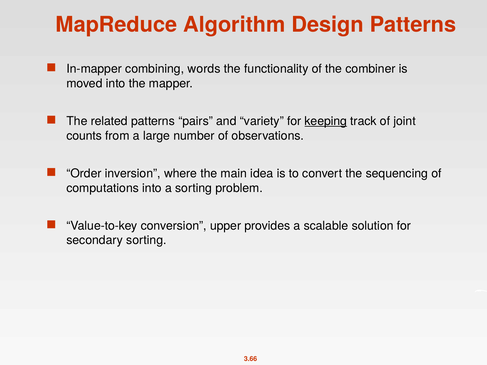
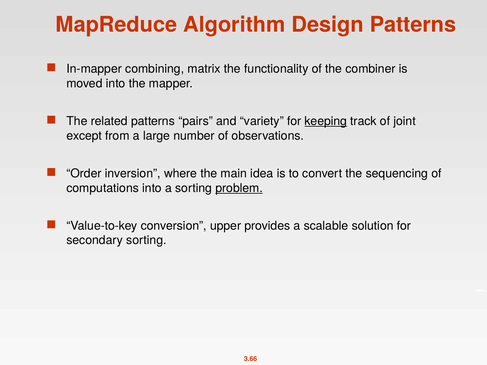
words: words -> matrix
counts: counts -> except
problem underline: none -> present
